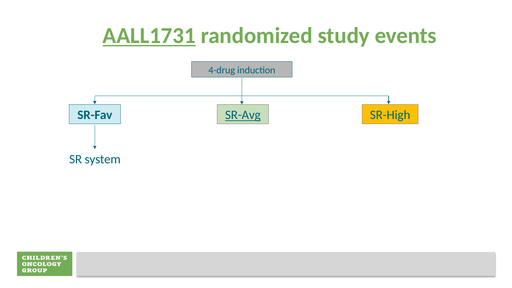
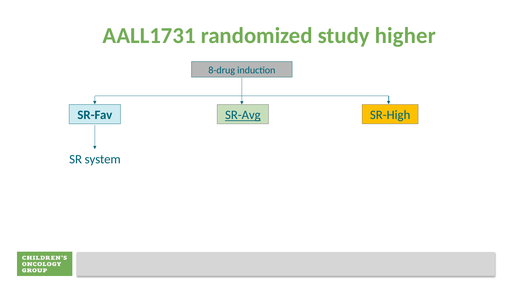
AALL1731 underline: present -> none
events: events -> higher
4-drug: 4-drug -> 8-drug
